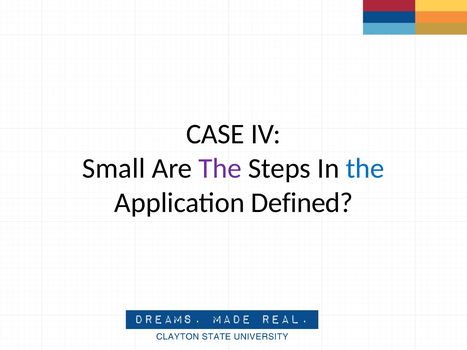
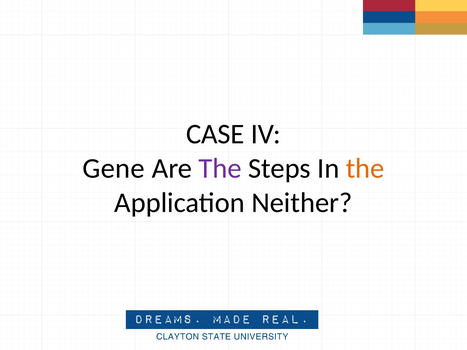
Small: Small -> Gene
the at (365, 169) colour: blue -> orange
Defined: Defined -> Neither
